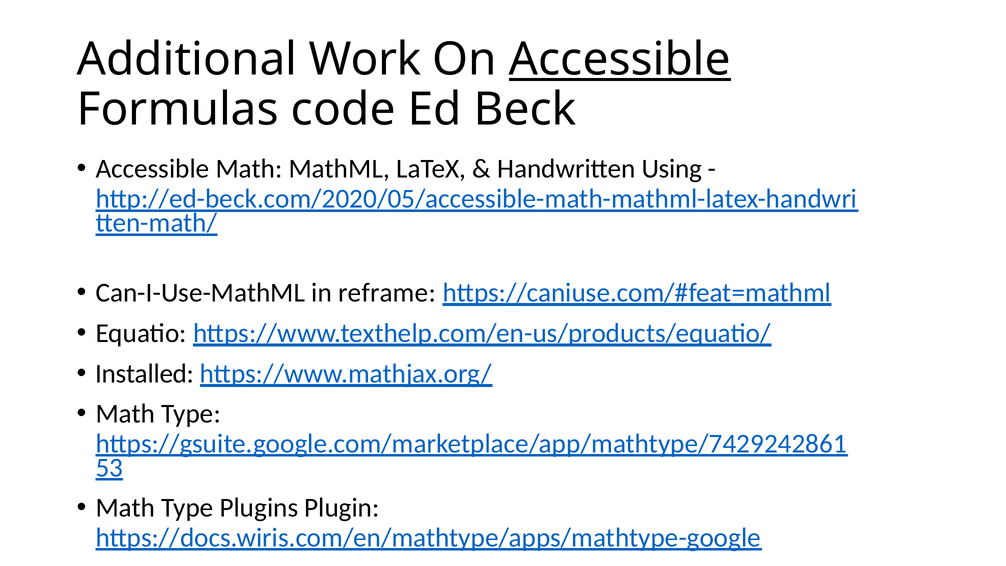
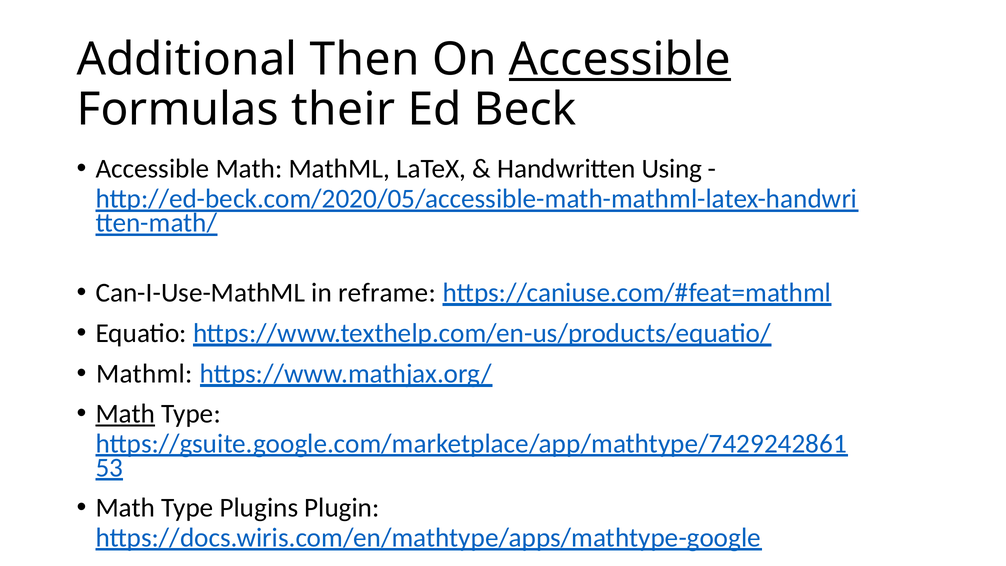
Work: Work -> Then
code: code -> their
Installed at (145, 374): Installed -> Mathml
Math at (125, 414) underline: none -> present
